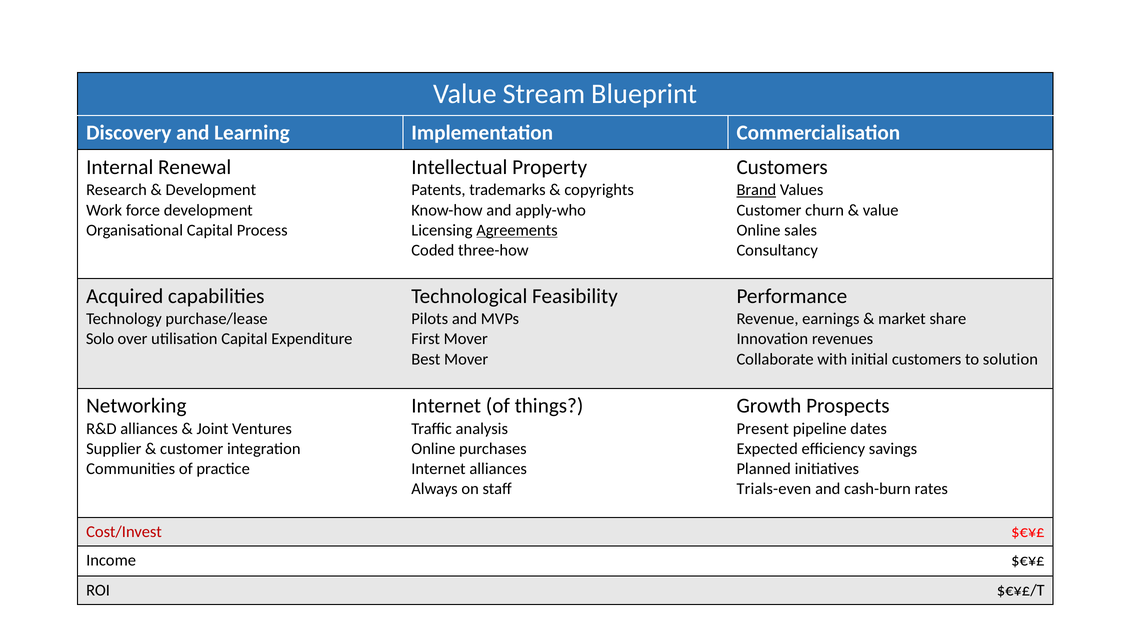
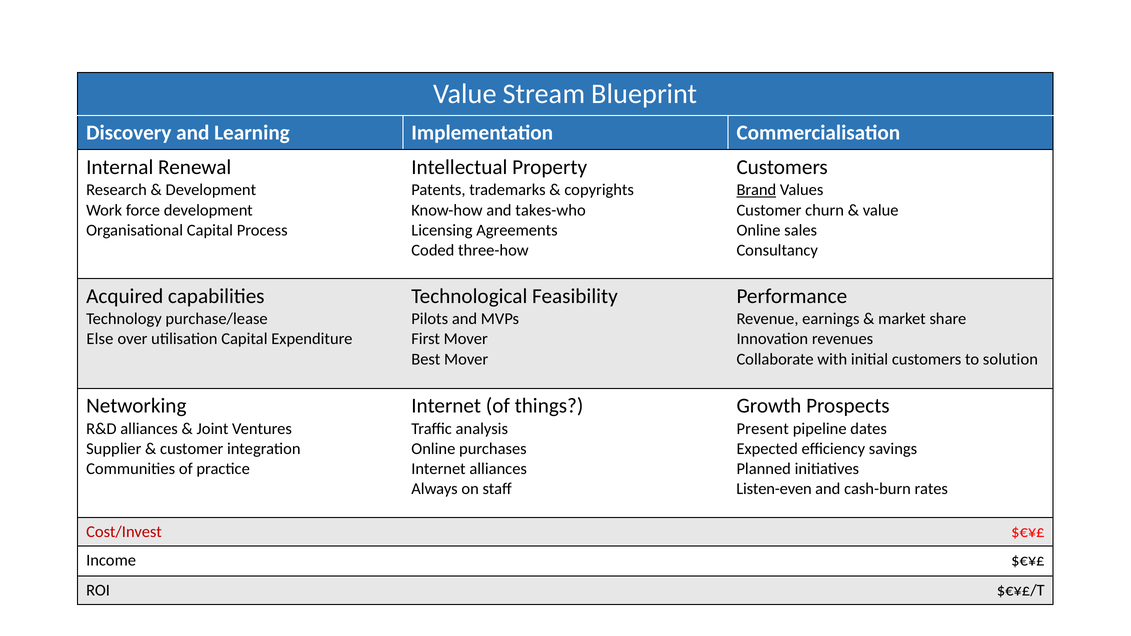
apply-who: apply-who -> takes-who
Agreements underline: present -> none
Solo: Solo -> Else
Trials-even: Trials-even -> Listen-even
